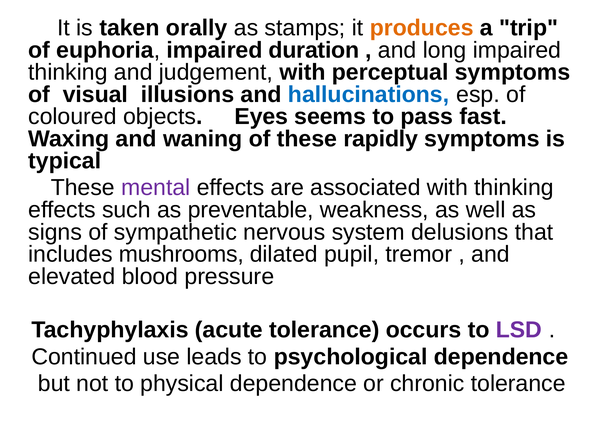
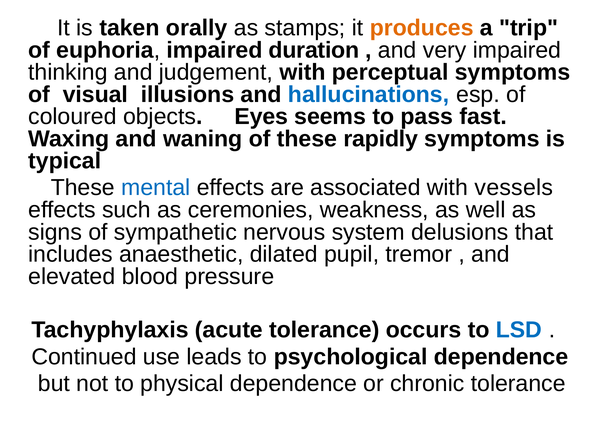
long: long -> very
mental colour: purple -> blue
with thinking: thinking -> vessels
preventable: preventable -> ceremonies
mushrooms: mushrooms -> anaesthetic
LSD colour: purple -> blue
